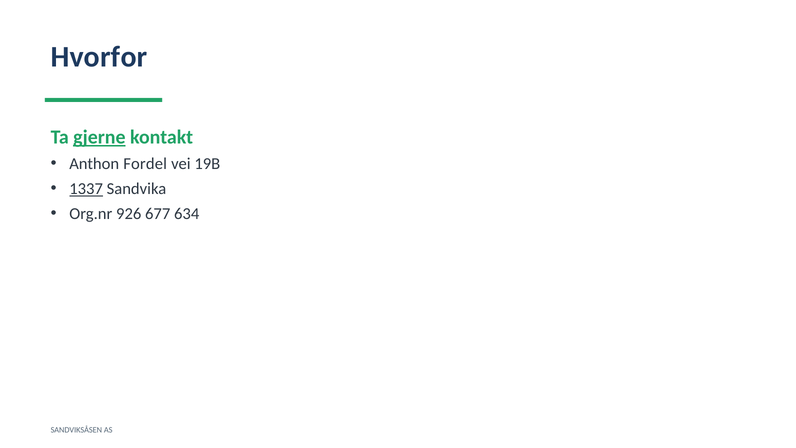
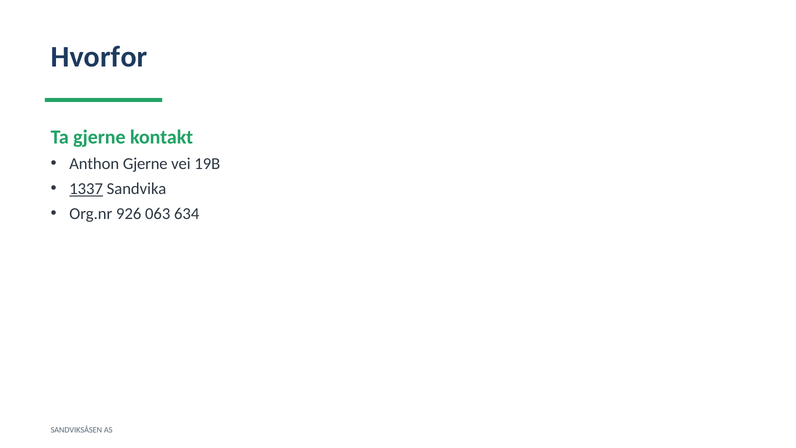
gjerne at (99, 137) underline: present -> none
Anthon Fordel: Fordel -> Gjerne
677: 677 -> 063
